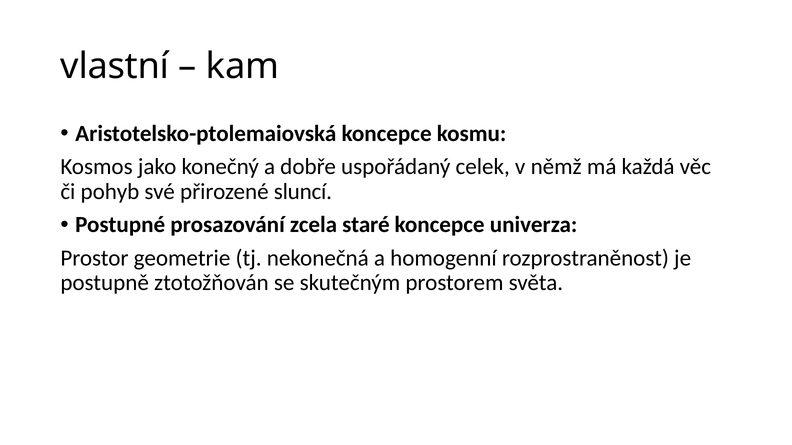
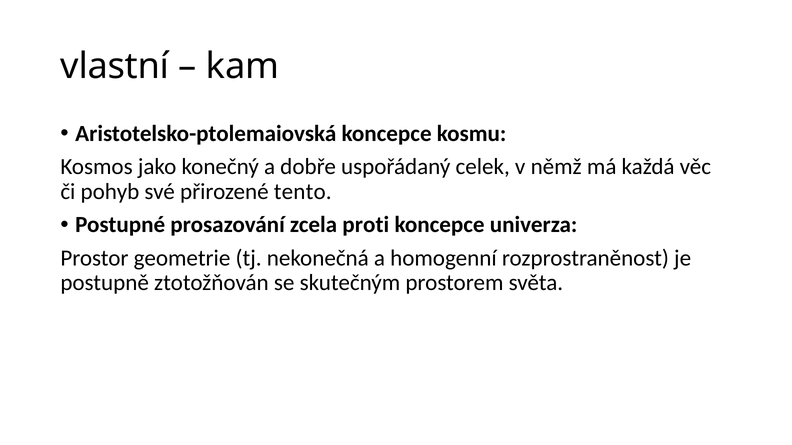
sluncí: sluncí -> tento
staré: staré -> proti
